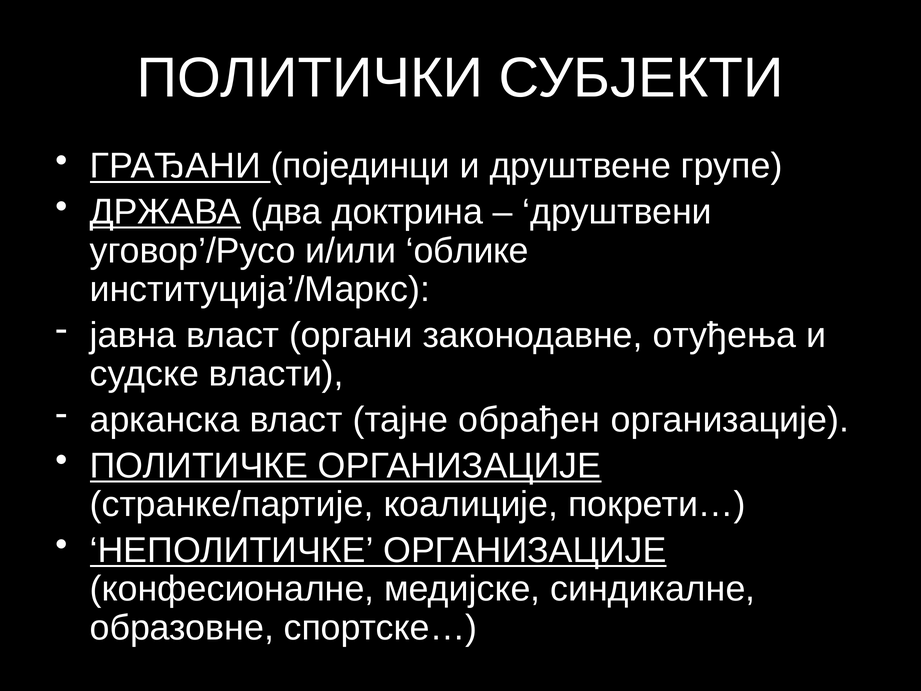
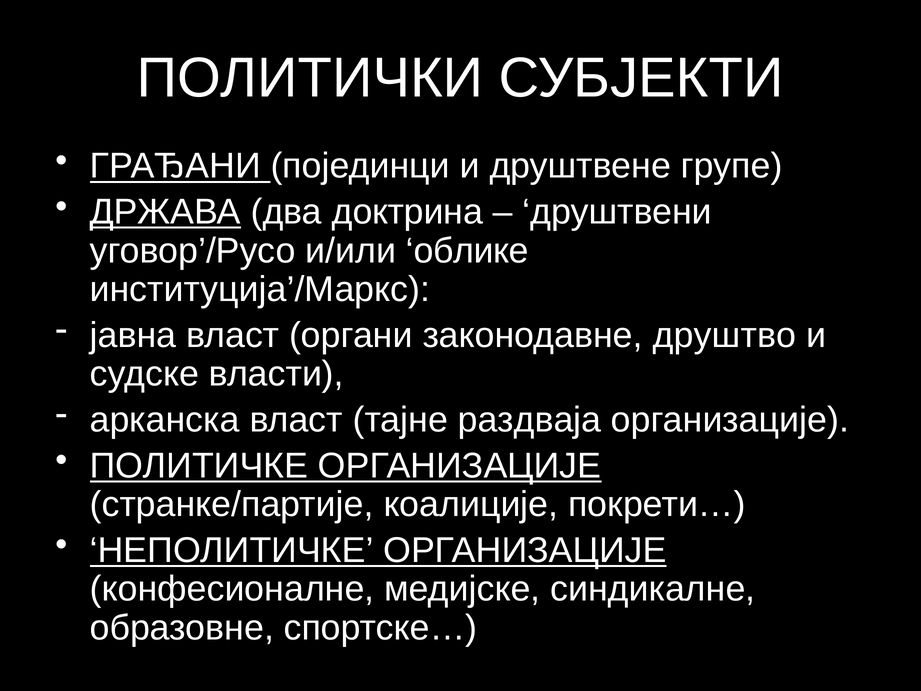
отуђења: отуђења -> друштво
обрађен: обрађен -> раздваја
